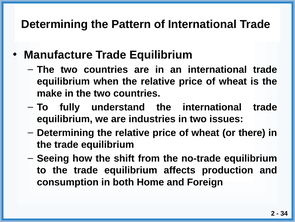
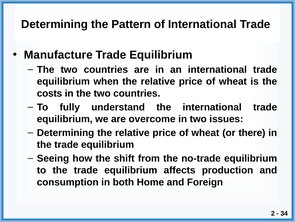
make: make -> costs
industries: industries -> overcome
